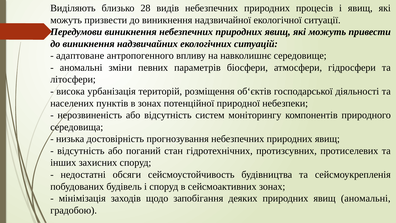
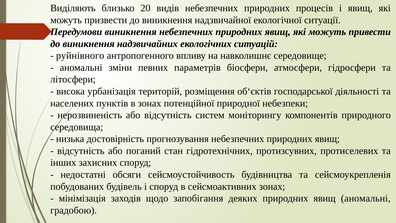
28: 28 -> 20
адаптоване: адаптоване -> руйнівного
